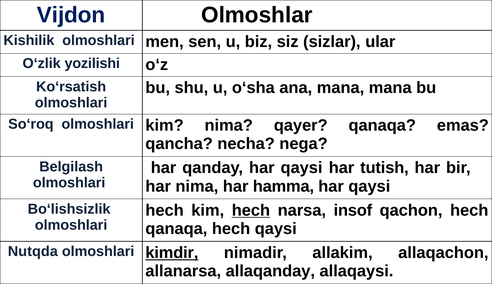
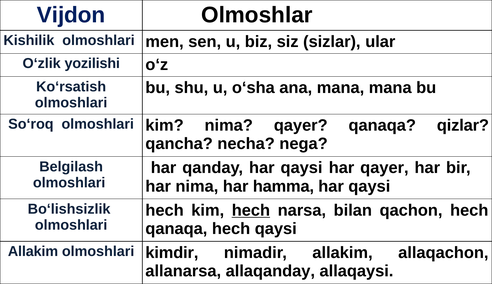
emas: emas -> qizlar
har tutish: tutish -> qayer
insof: insof -> bilan
Nutqda at (33, 251): Nutqda -> Allakim
kimdir underline: present -> none
